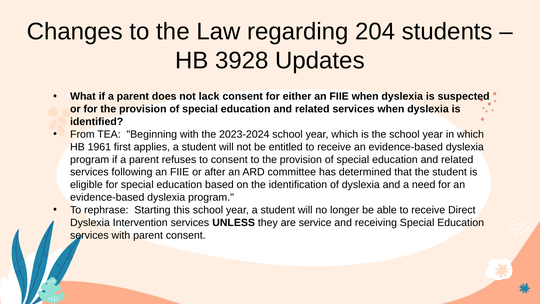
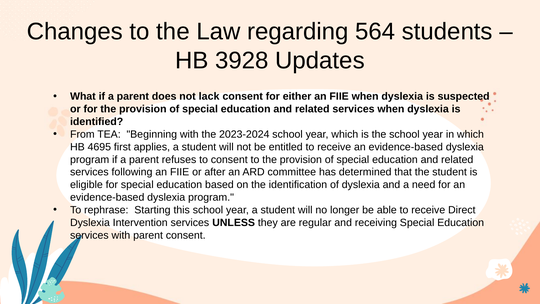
204: 204 -> 564
1961: 1961 -> 4695
service: service -> regular
